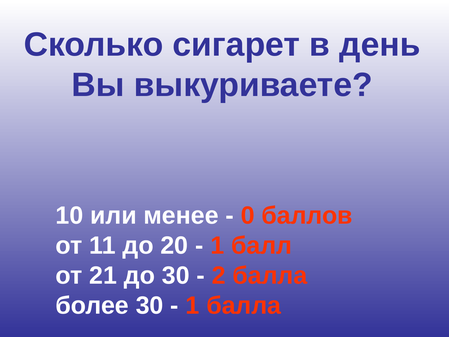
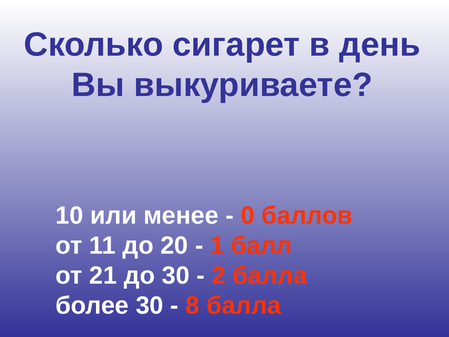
1 at (193, 305): 1 -> 8
